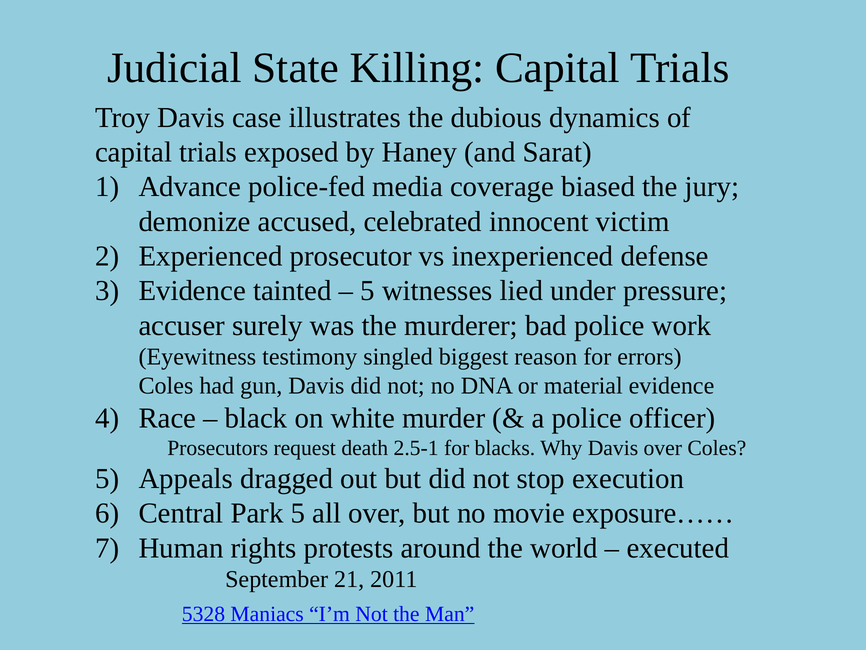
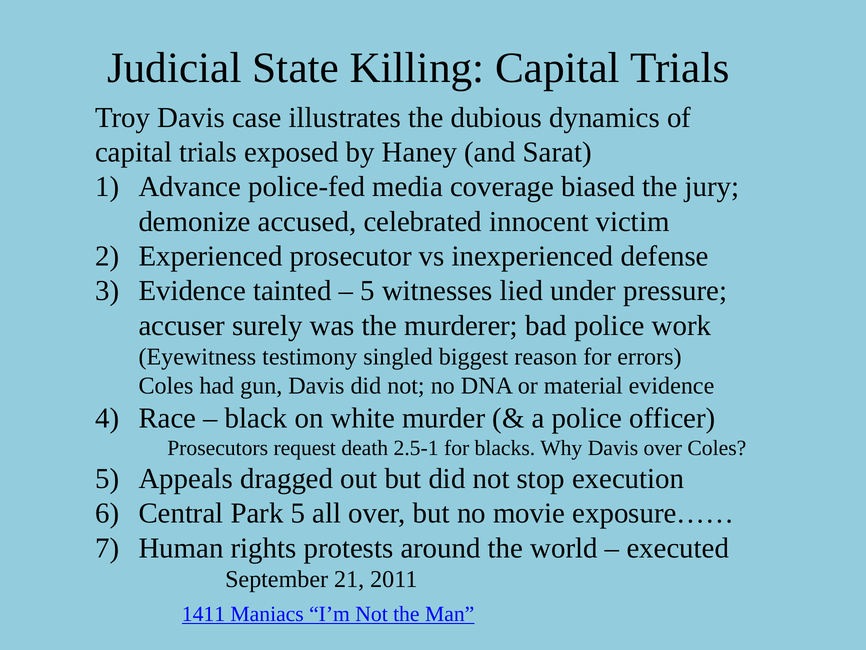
5328: 5328 -> 1411
